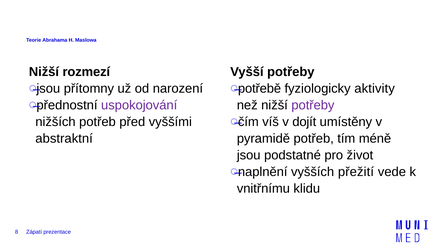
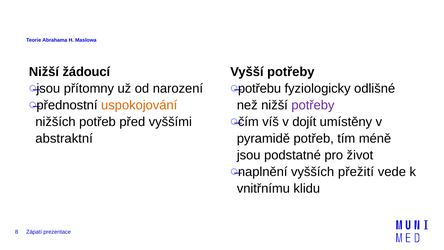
rozmezí: rozmezí -> žádoucí
potřebě: potřebě -> potřebu
aktivity: aktivity -> odlišné
uspokojování colour: purple -> orange
